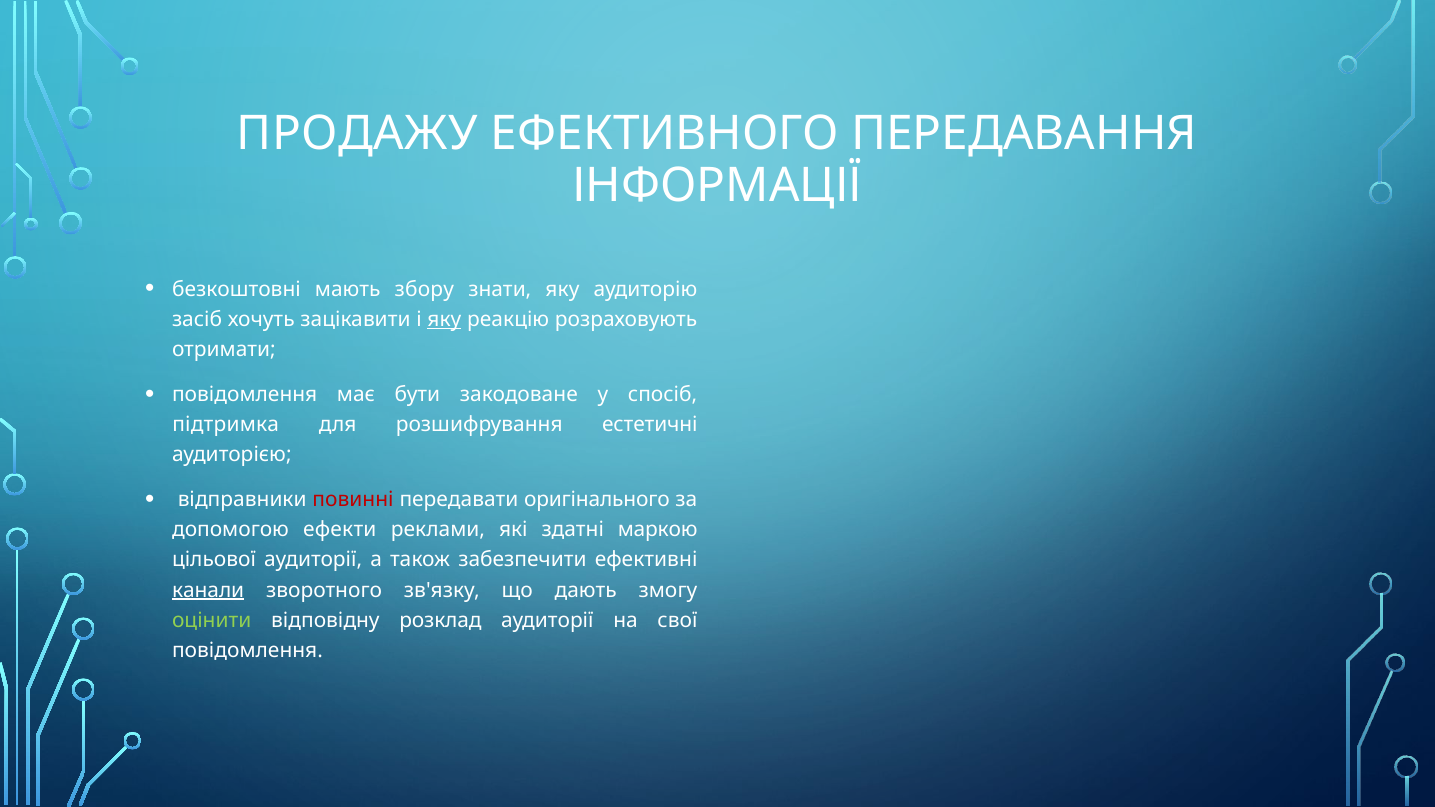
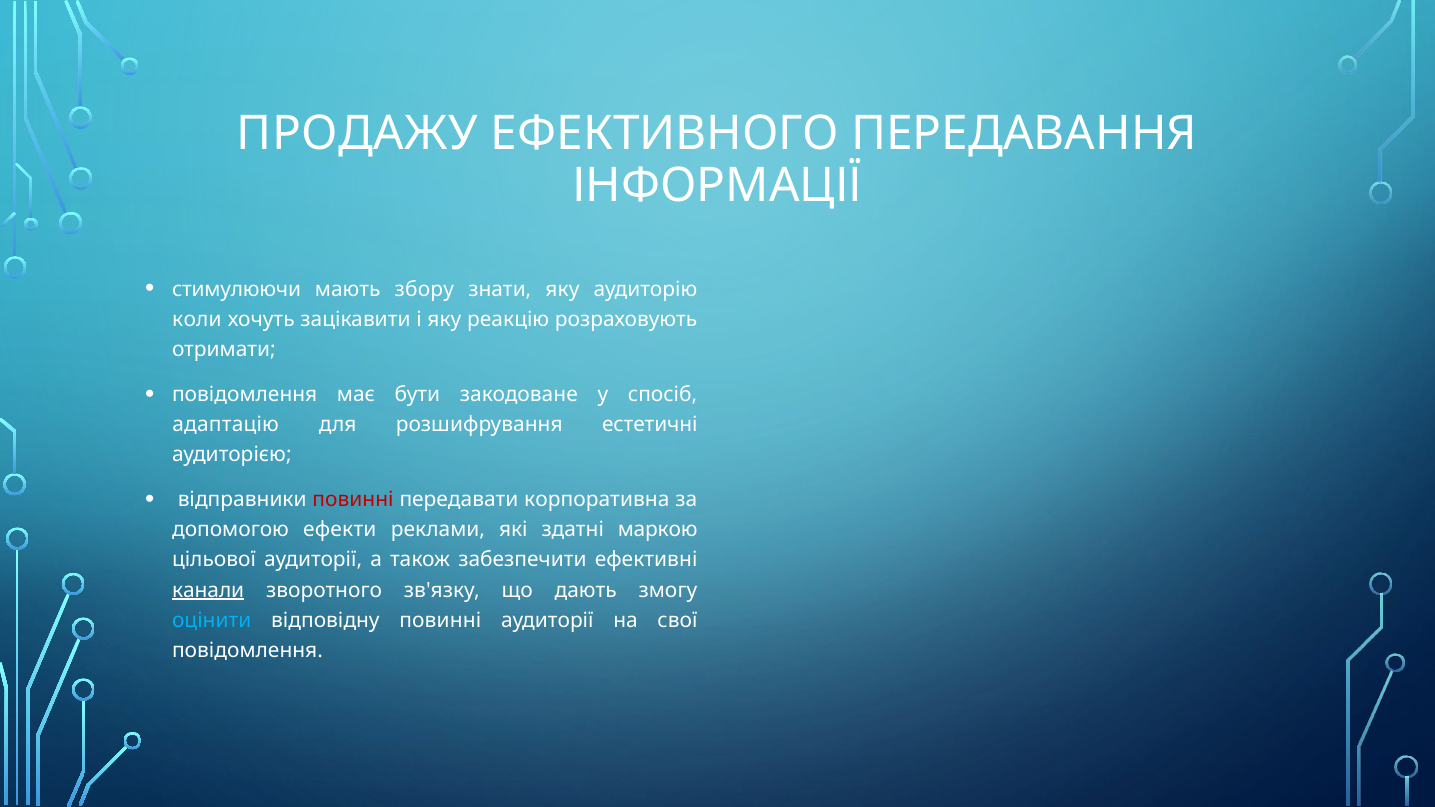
безкоштовні: безкоштовні -> стимулюючи
засіб: засіб -> коли
яку at (444, 319) underline: present -> none
підтримка: підтримка -> адаптацію
оригінального: оригінального -> корпоративна
оцінити colour: light green -> light blue
відповідну розклад: розклад -> повинні
